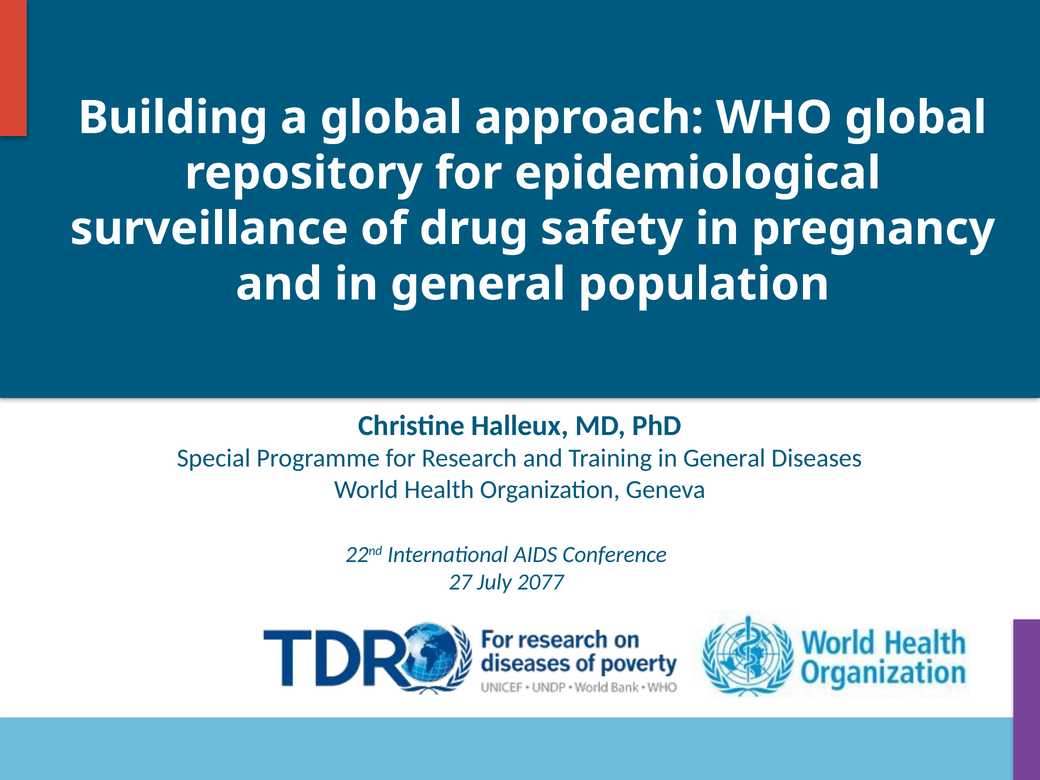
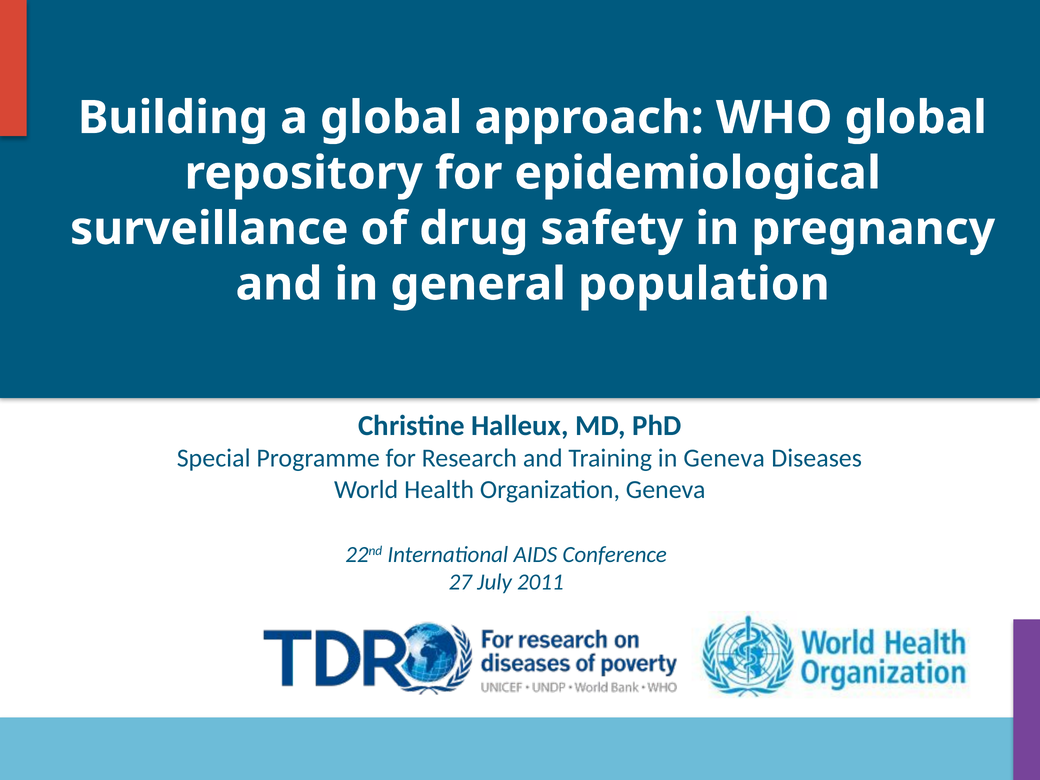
Training in General: General -> Geneva
2077: 2077 -> 2011
